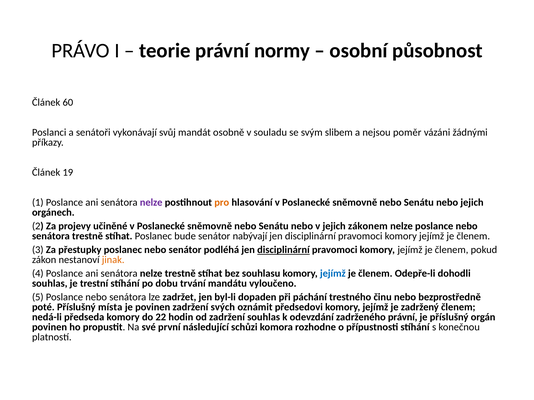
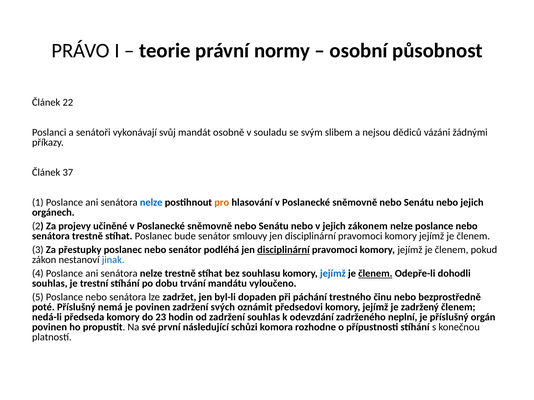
60: 60 -> 22
poměr: poměr -> dědiců
19: 19 -> 37
nelze at (151, 203) colour: purple -> blue
nabývají: nabývají -> smlouvy
jinak colour: orange -> blue
členem at (375, 274) underline: none -> present
místa: místa -> nemá
22: 22 -> 23
zadrženého právní: právní -> neplní
